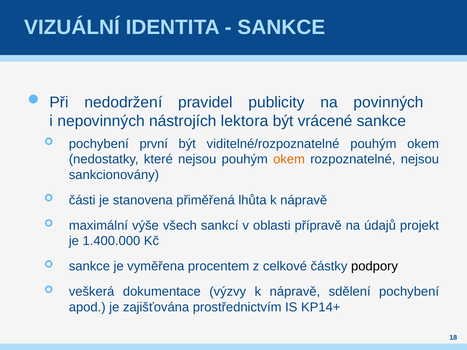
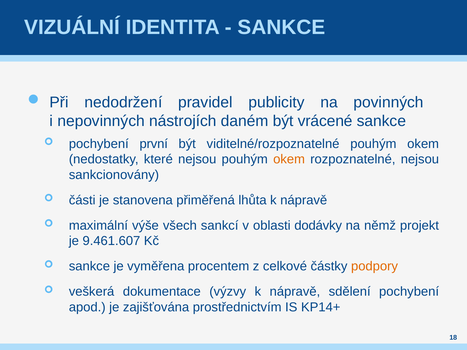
lektora: lektora -> daném
přípravě: přípravě -> dodávky
údajů: údajů -> němž
1.400.000: 1.400.000 -> 9.461.607
podpory colour: black -> orange
